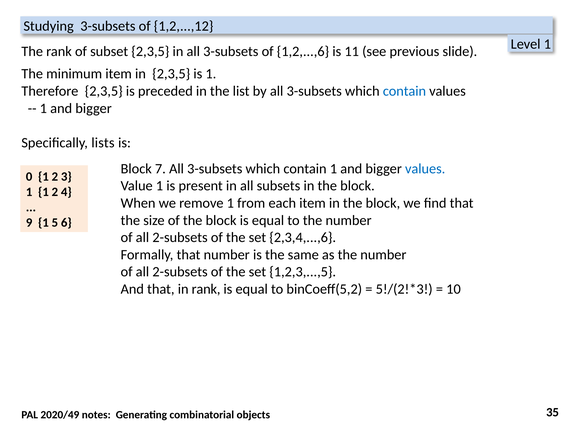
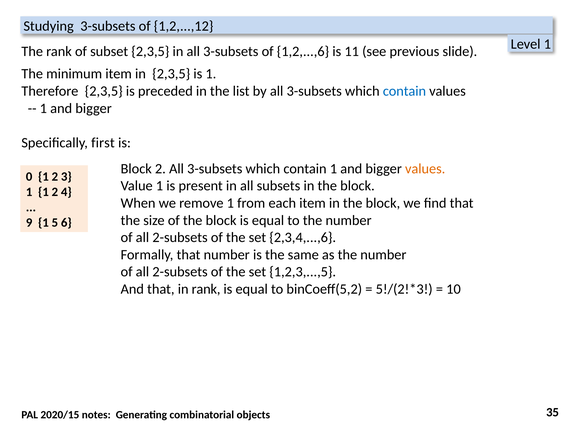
lists: lists -> first
Block 7: 7 -> 2
values at (425, 169) colour: blue -> orange
2020/49: 2020/49 -> 2020/15
